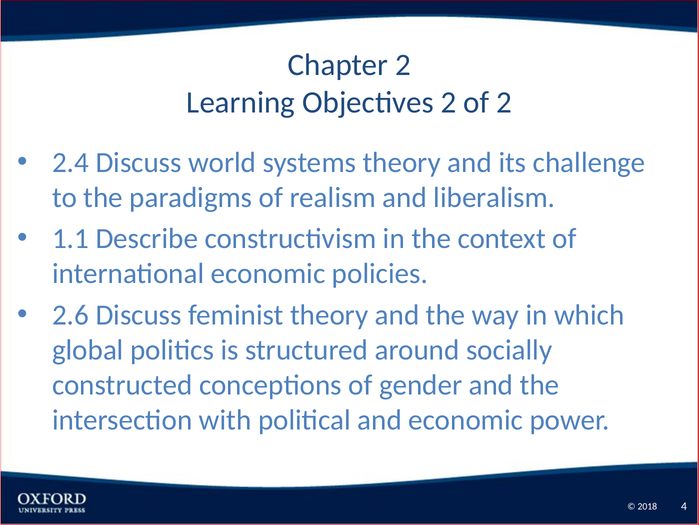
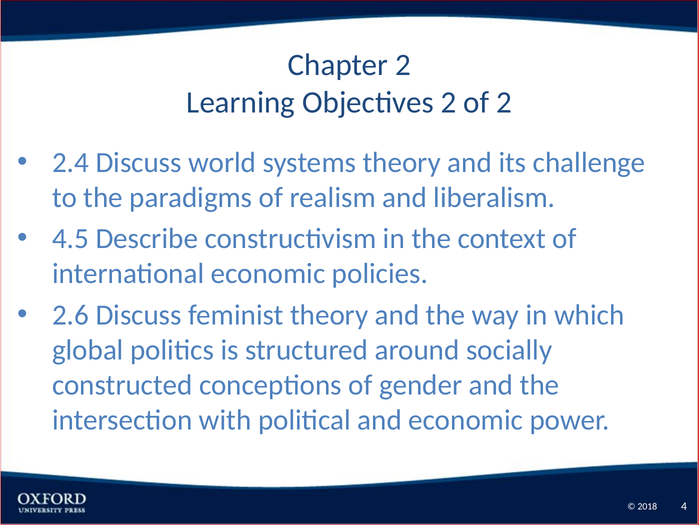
1.1: 1.1 -> 4.5
